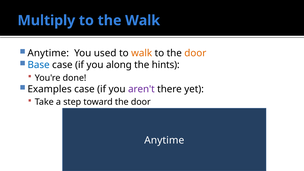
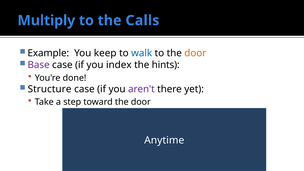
the Walk: Walk -> Calls
Anytime at (48, 53): Anytime -> Example
used: used -> keep
walk at (142, 53) colour: orange -> blue
Base colour: blue -> purple
along: along -> index
Examples: Examples -> Structure
